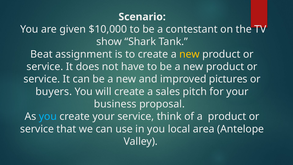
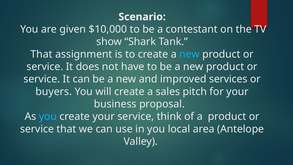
Beat at (42, 54): Beat -> That
new at (189, 54) colour: yellow -> light blue
pictures: pictures -> services
